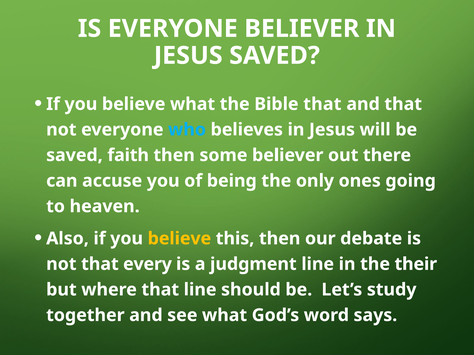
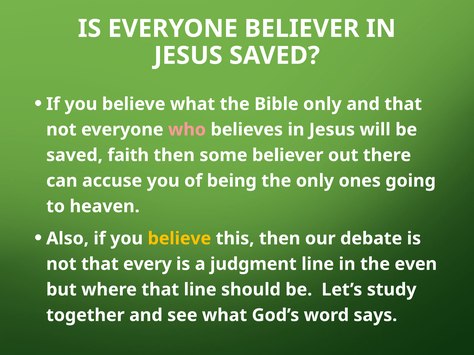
Bible that: that -> only
who colour: light blue -> pink
their: their -> even
